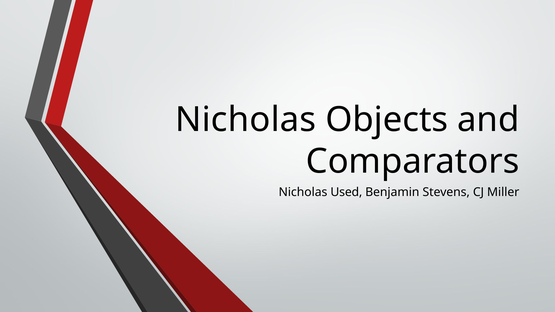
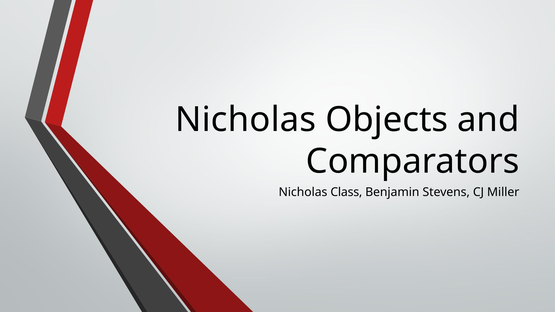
Used: Used -> Class
